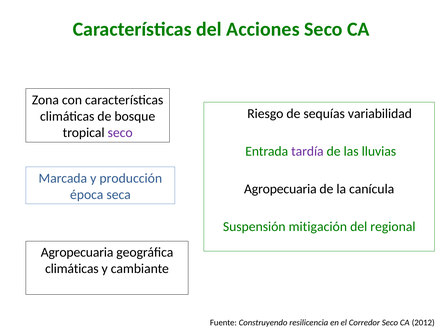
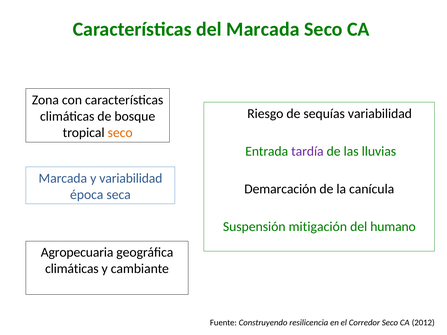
del Acciones: Acciones -> Marcada
seco at (120, 133) colour: purple -> orange
y producción: producción -> variabilidad
Agropecuaria at (280, 189): Agropecuaria -> Demarcación
regional: regional -> humano
